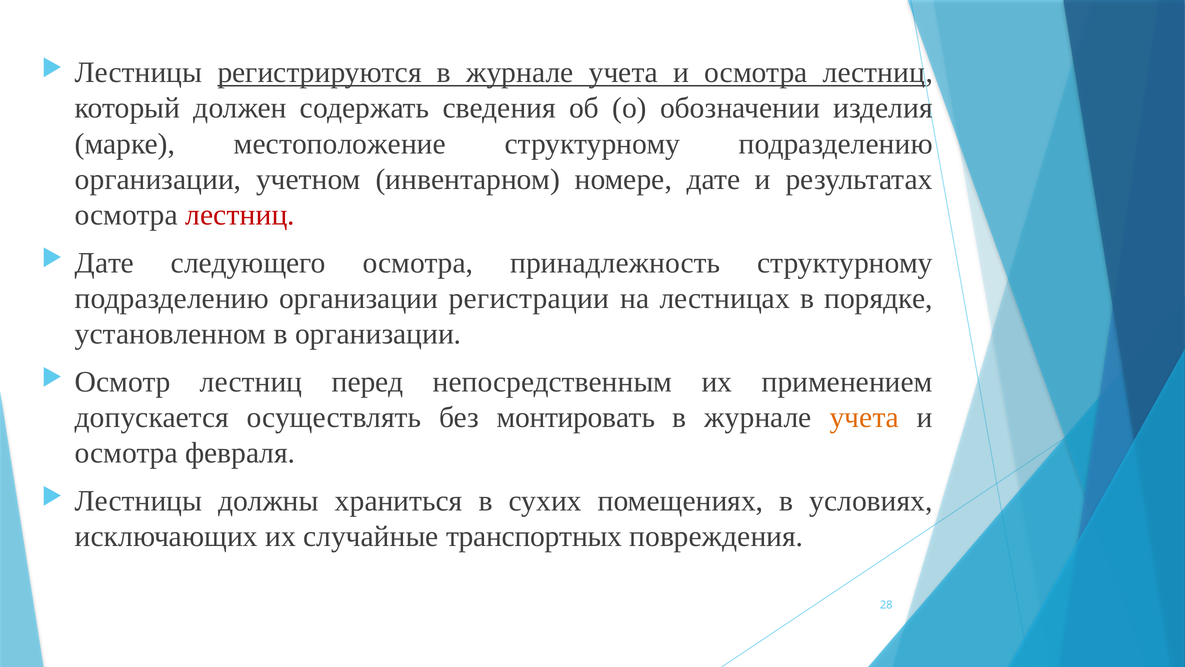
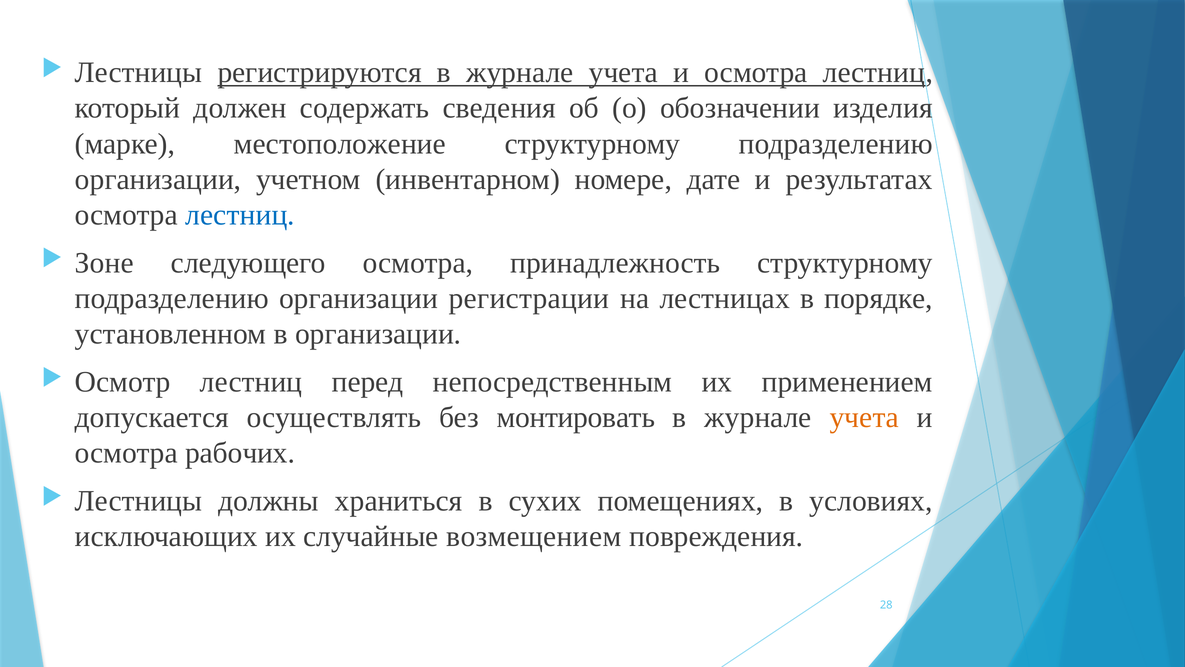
лестниц at (240, 215) colour: red -> blue
Дате at (104, 263): Дате -> Зоне
февраля: февраля -> рабочих
транспортных: транспортных -> возмещением
